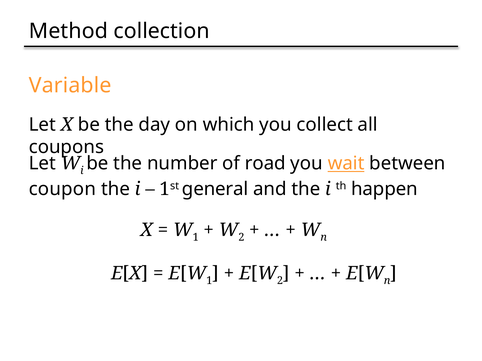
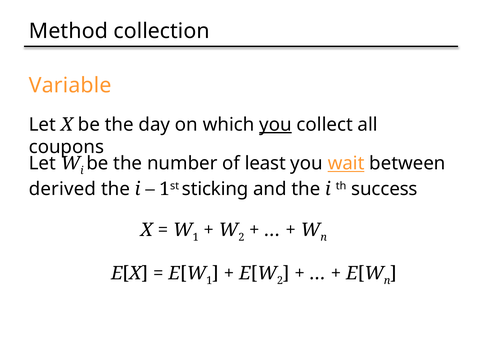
you at (276, 125) underline: none -> present
road: road -> least
coupon: coupon -> derived
general: general -> sticking
happen: happen -> success
